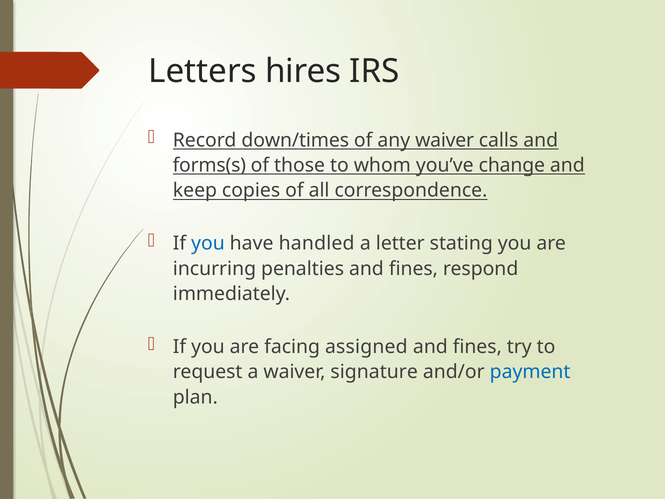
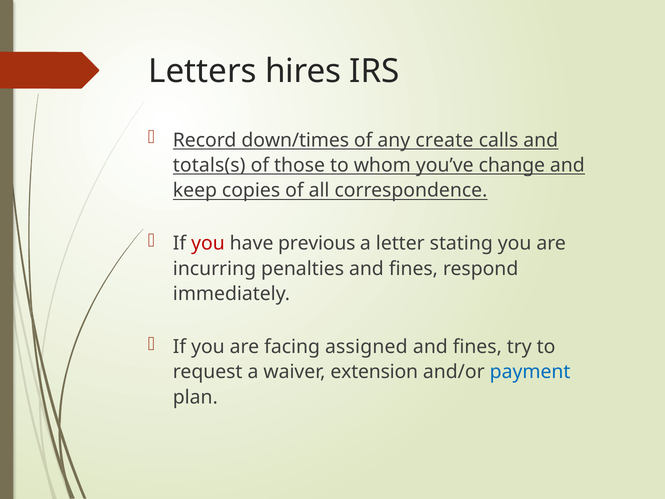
any waiver: waiver -> create
forms(s: forms(s -> totals(s
you at (208, 243) colour: blue -> red
handled: handled -> previous
signature: signature -> extension
